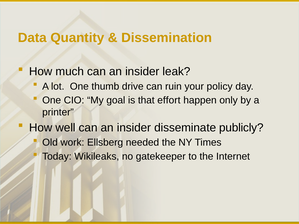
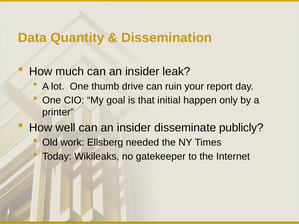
policy: policy -> report
effort: effort -> initial
